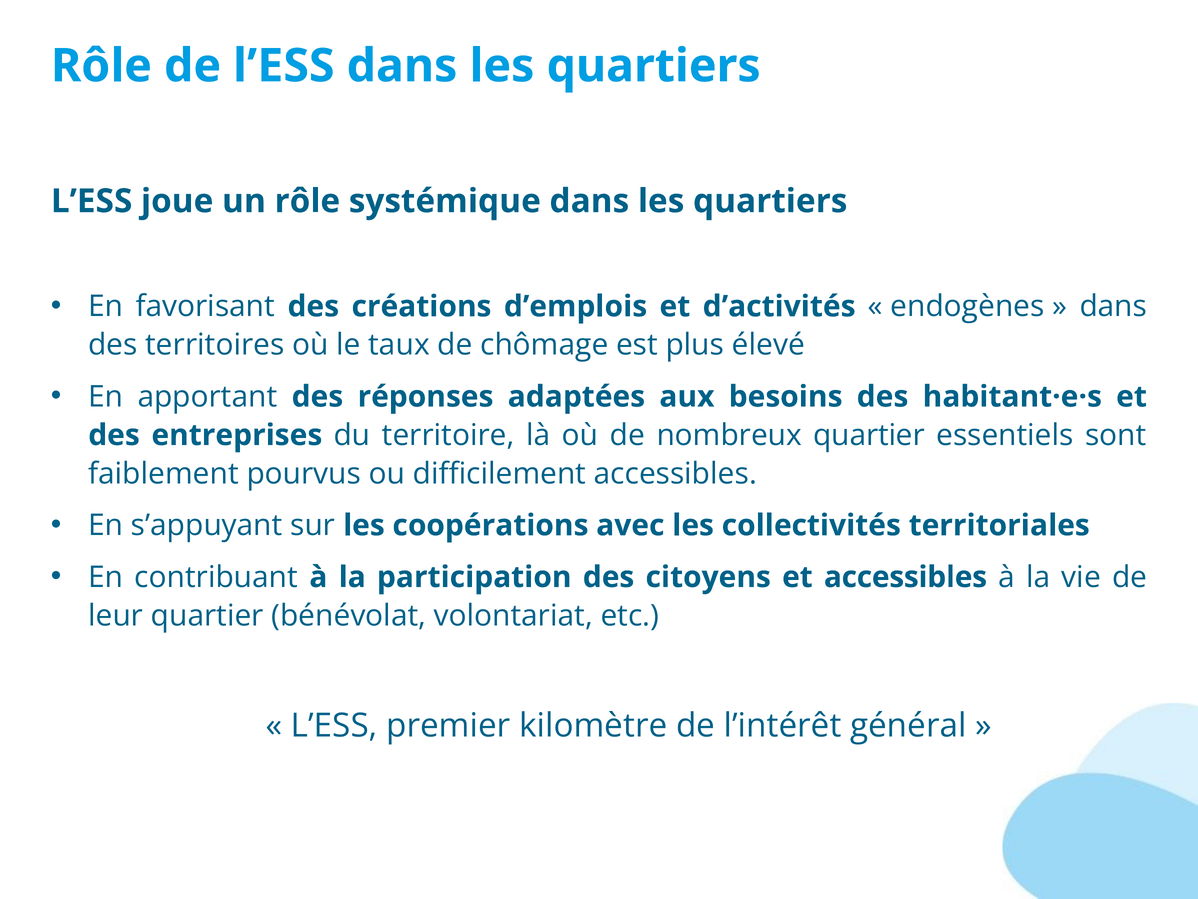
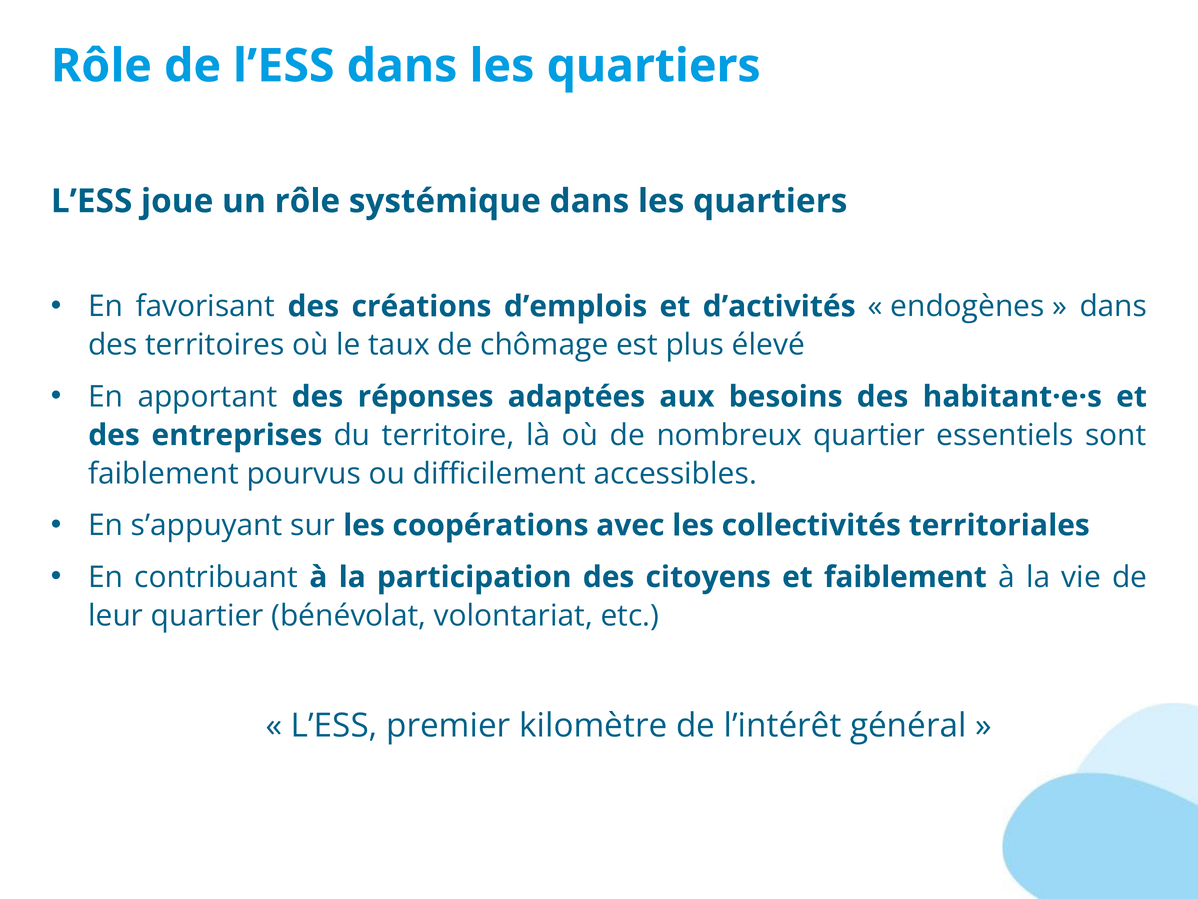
et accessibles: accessibles -> faiblement
